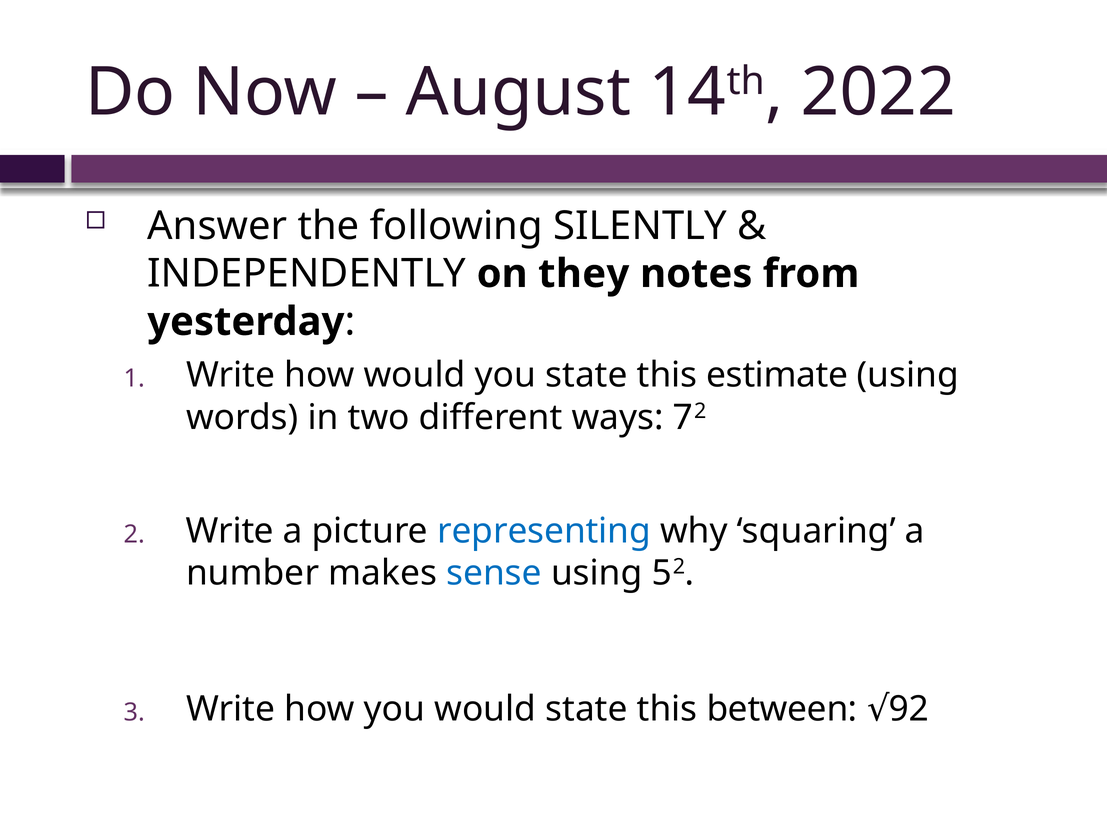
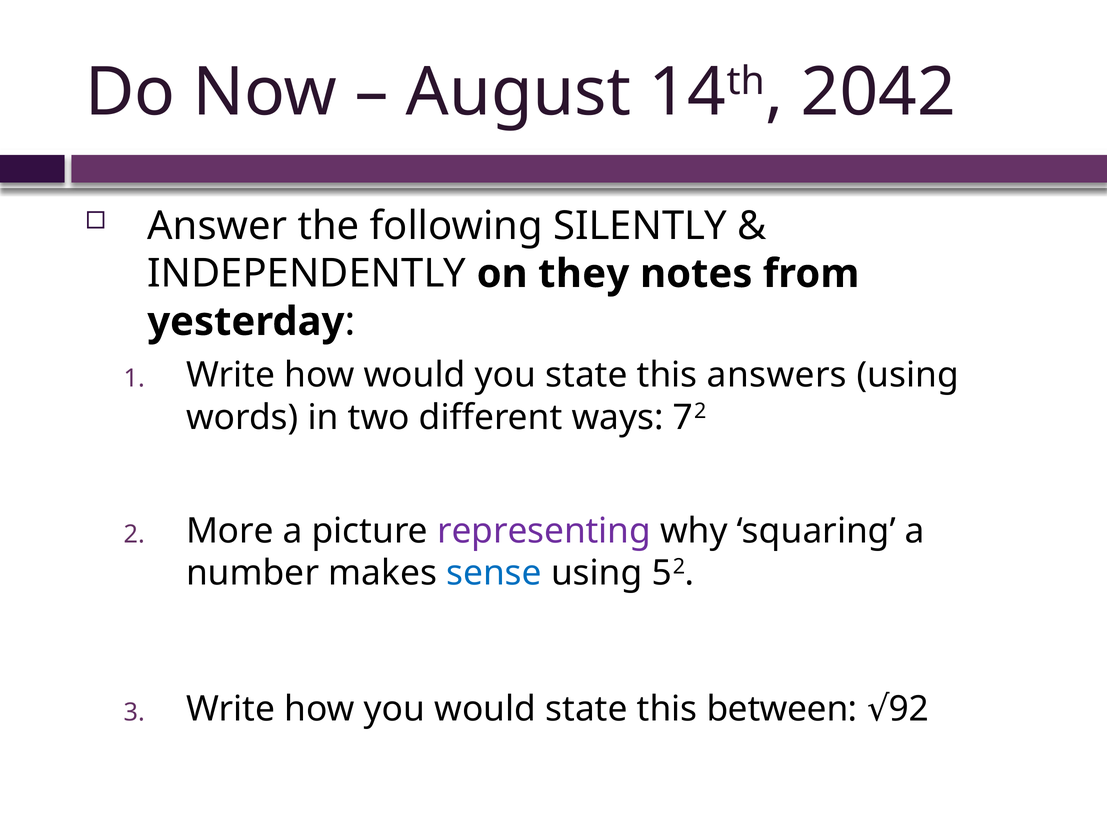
2022: 2022 -> 2042
estimate: estimate -> answers
Write at (230, 531): Write -> More
representing colour: blue -> purple
